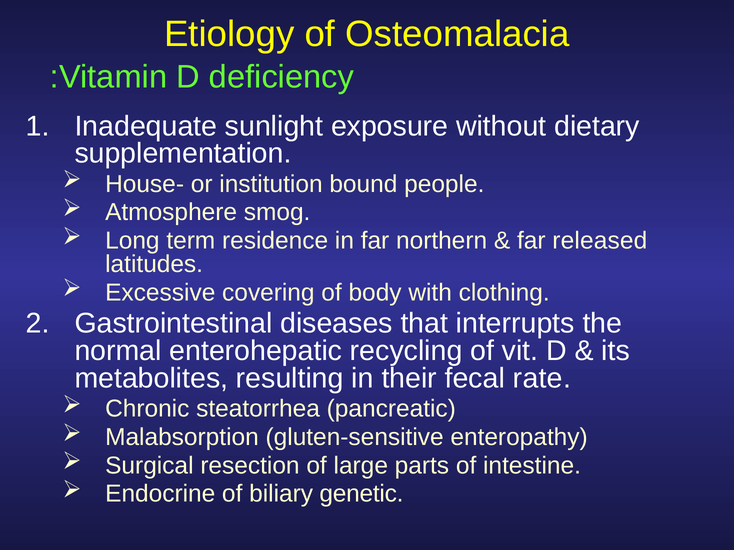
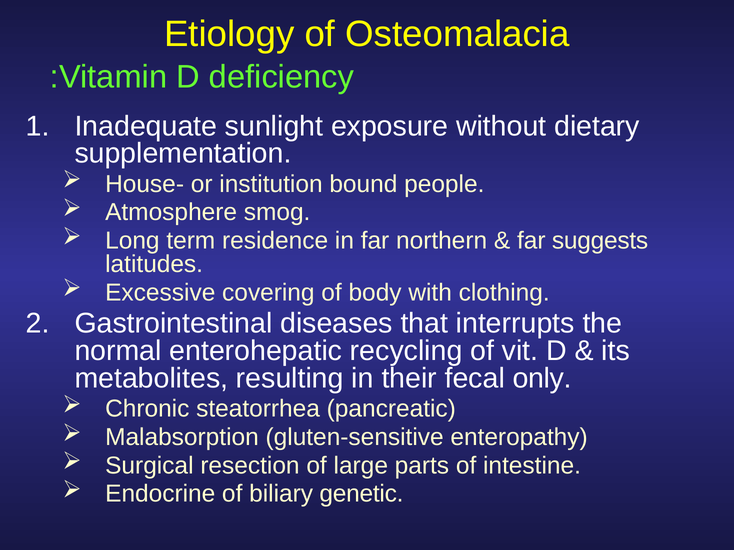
released: released -> suggests
rate: rate -> only
